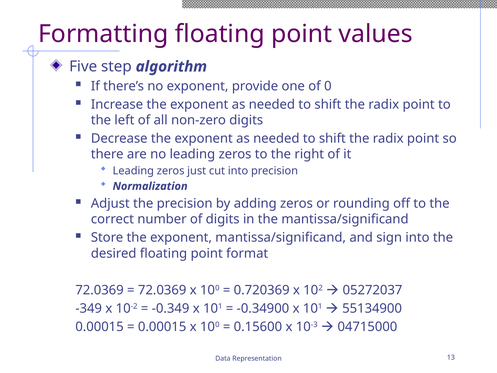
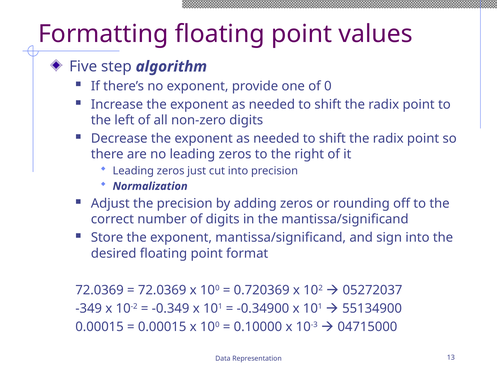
0.15600: 0.15600 -> 0.10000
